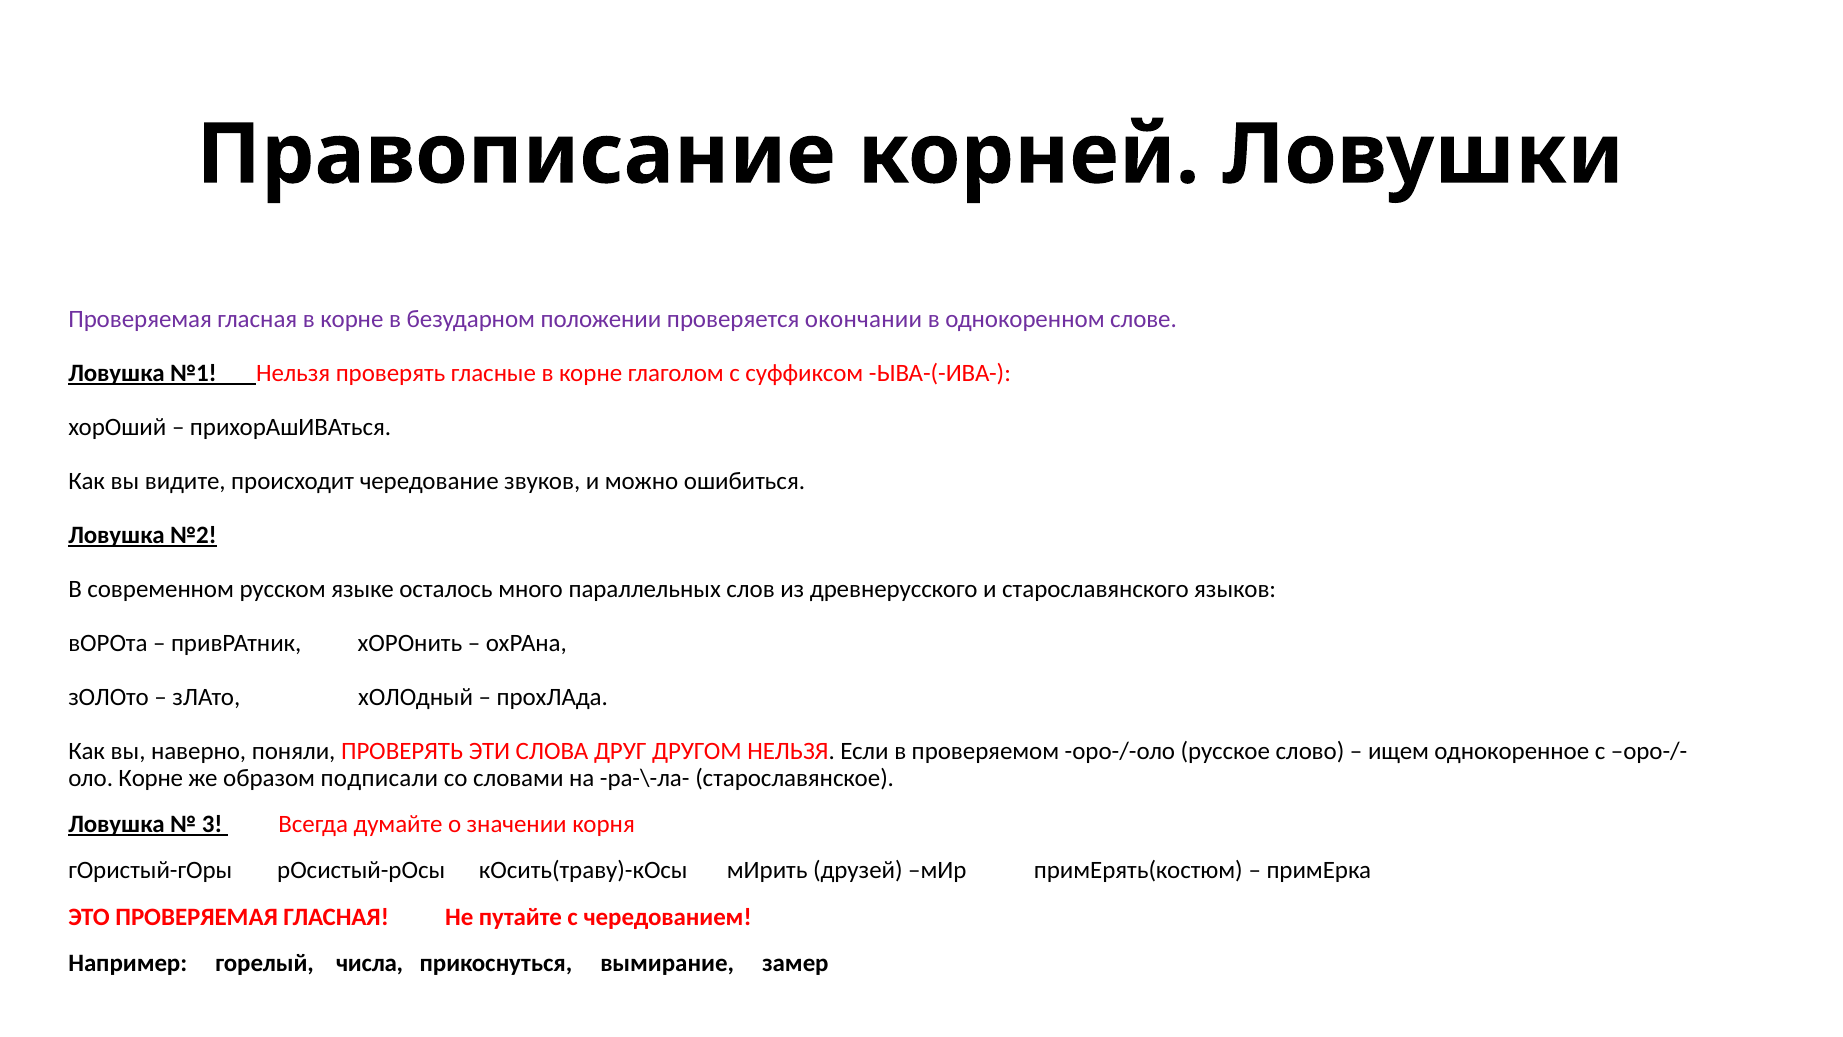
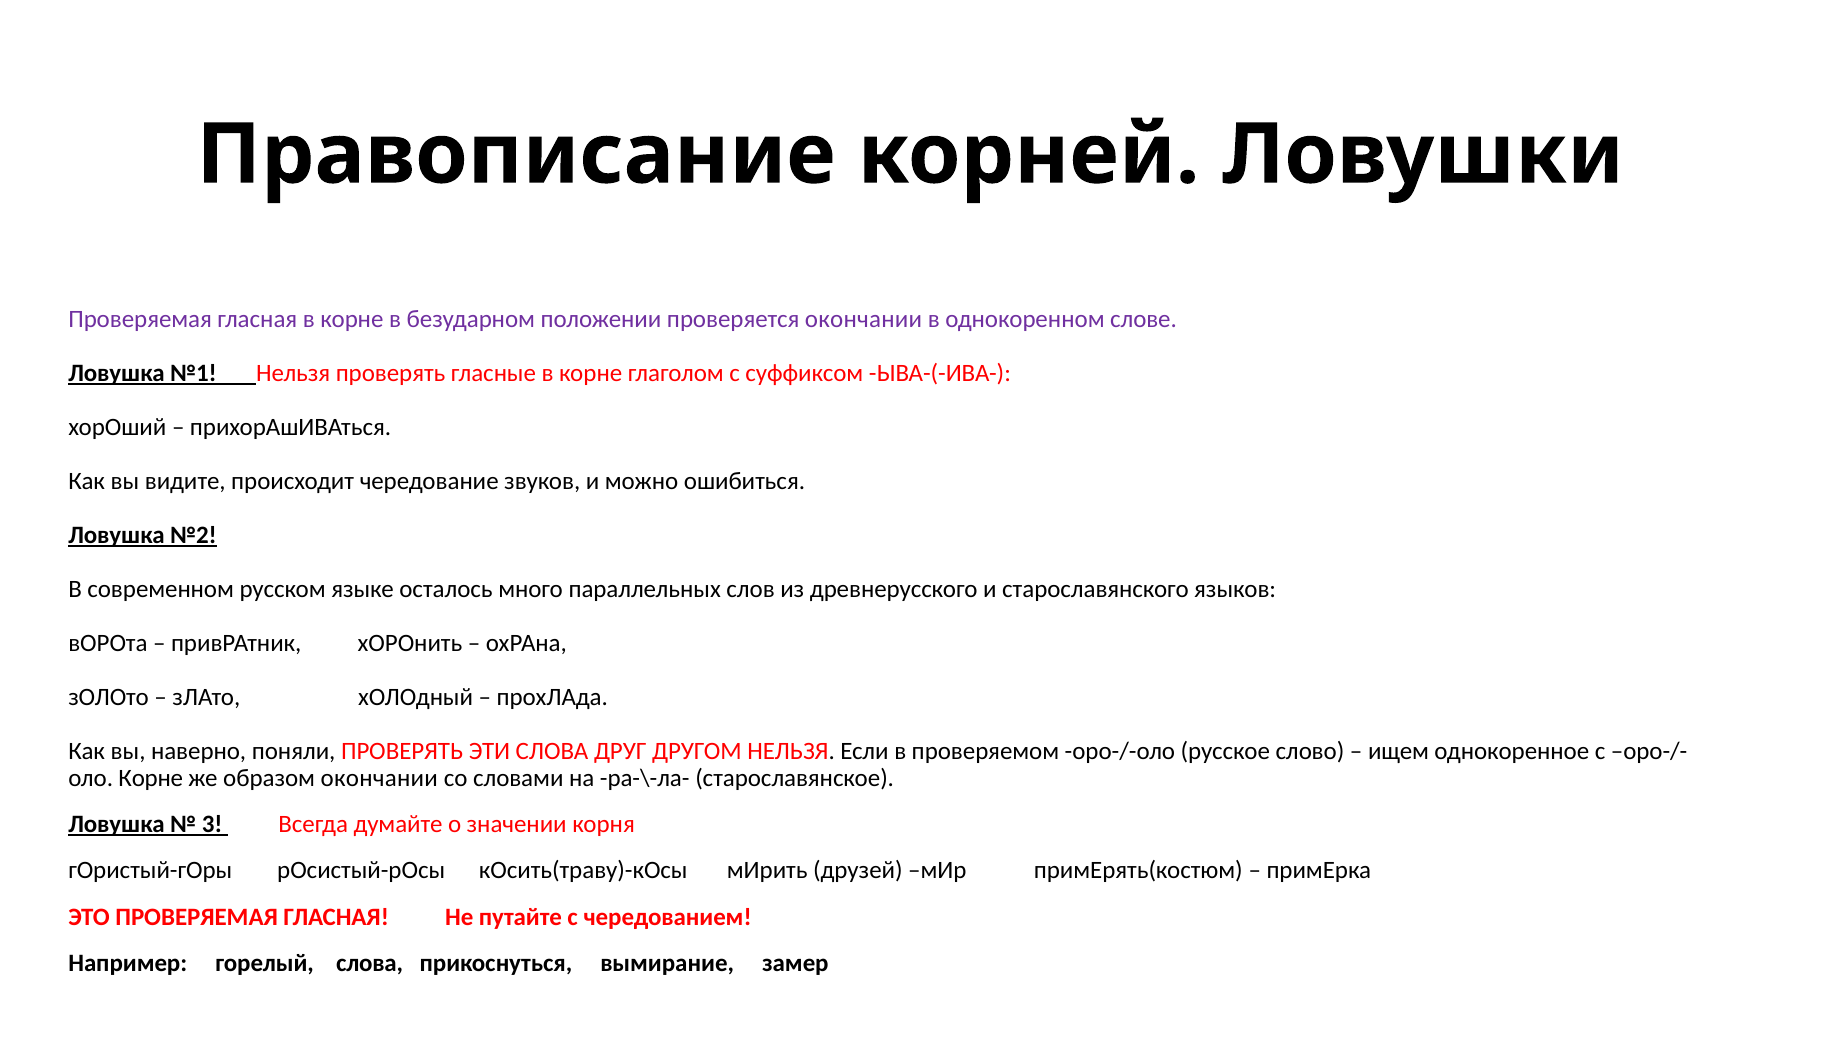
образом подписали: подписали -> окончании
горелый числа: числа -> слова
